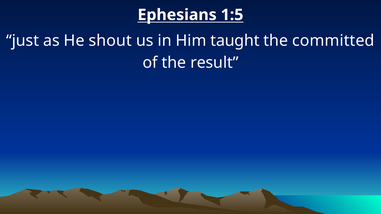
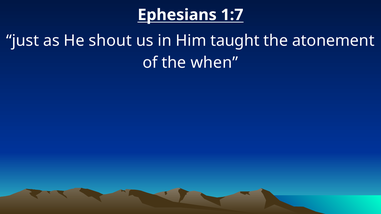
1:5: 1:5 -> 1:7
committed: committed -> atonement
result: result -> when
